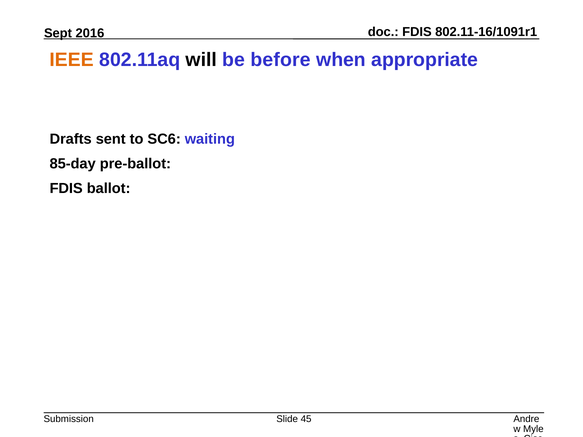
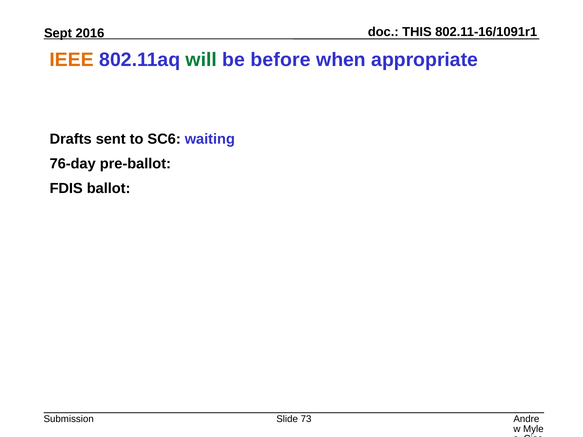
FDIS at (417, 32): FDIS -> THIS
will colour: black -> green
85-day: 85-day -> 76-day
45: 45 -> 73
